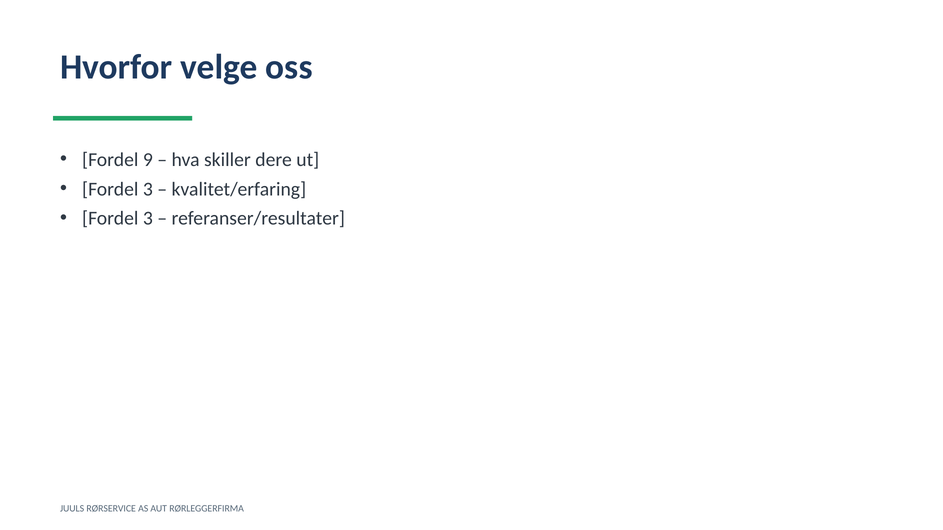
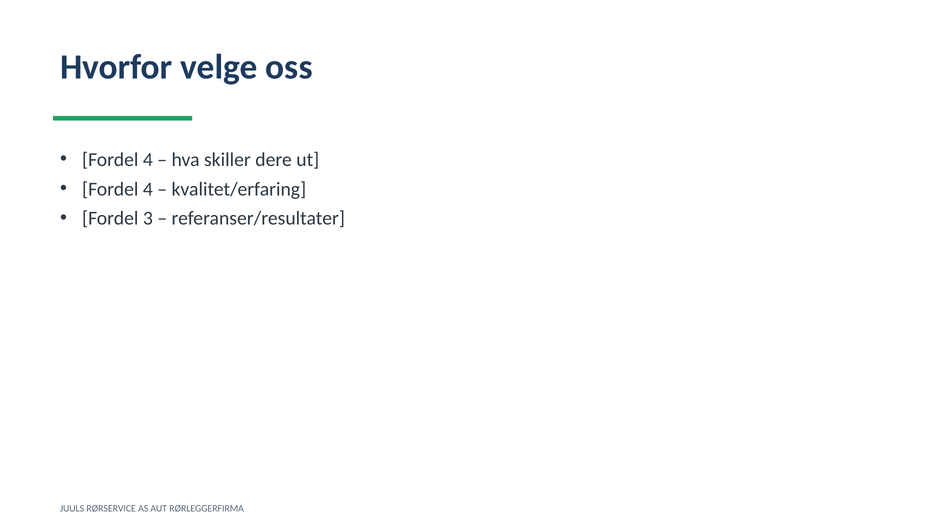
9 at (148, 160): 9 -> 4
3 at (148, 189): 3 -> 4
